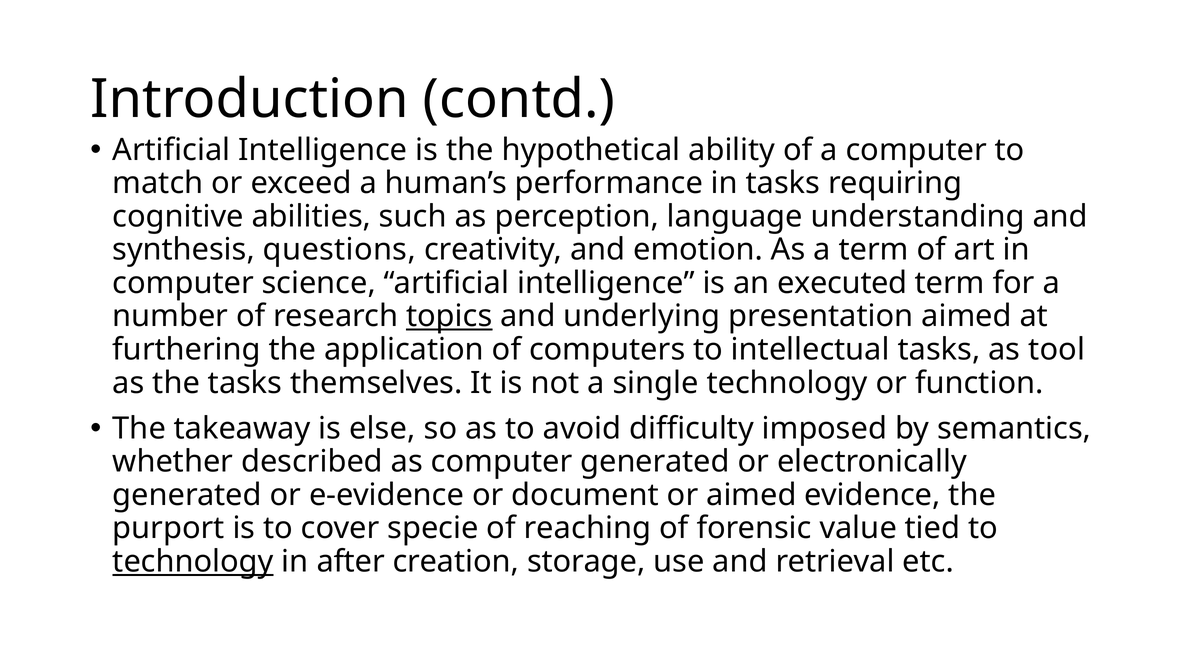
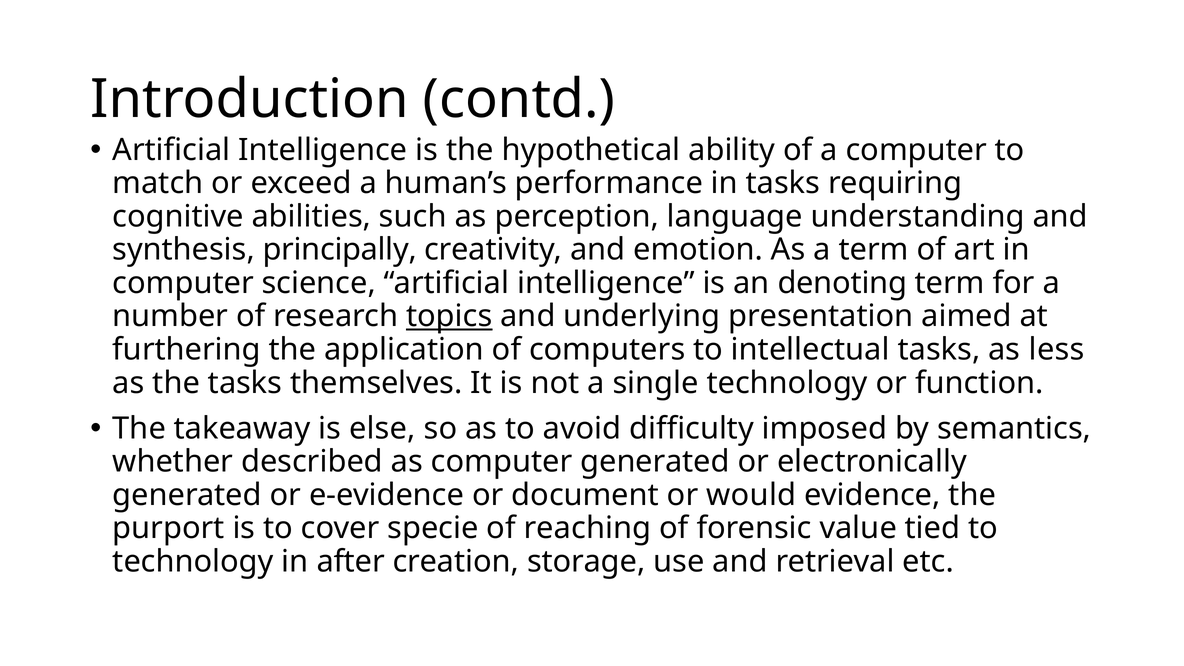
questions: questions -> principally
executed: executed -> denoting
tool: tool -> less
or aimed: aimed -> would
technology at (193, 562) underline: present -> none
